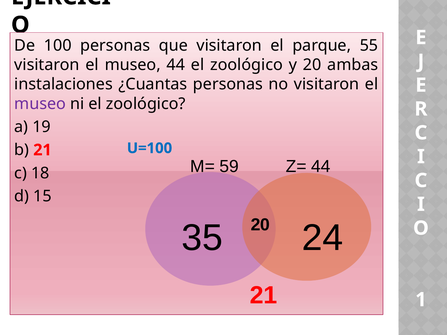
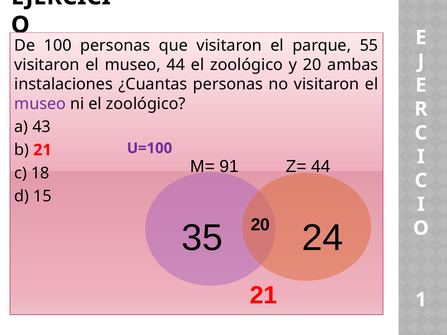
19: 19 -> 43
U=100 colour: blue -> purple
59: 59 -> 91
